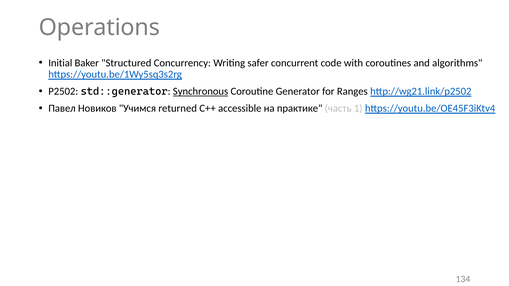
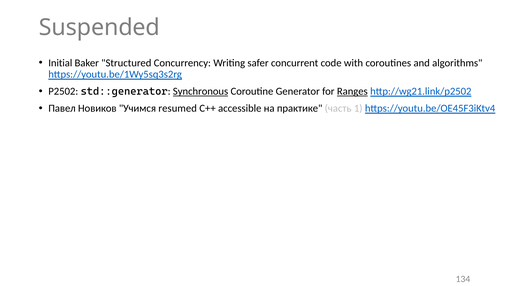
Operations: Operations -> Suspended
Ranges underline: none -> present
returned: returned -> resumed
